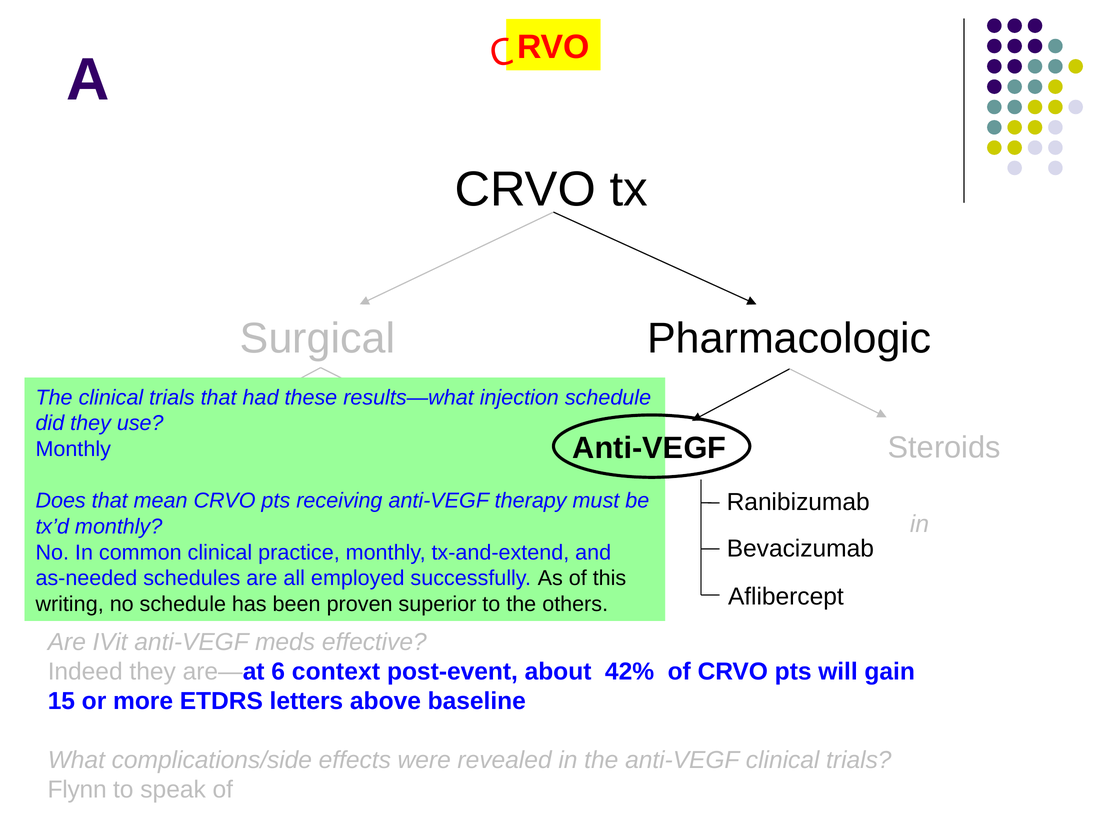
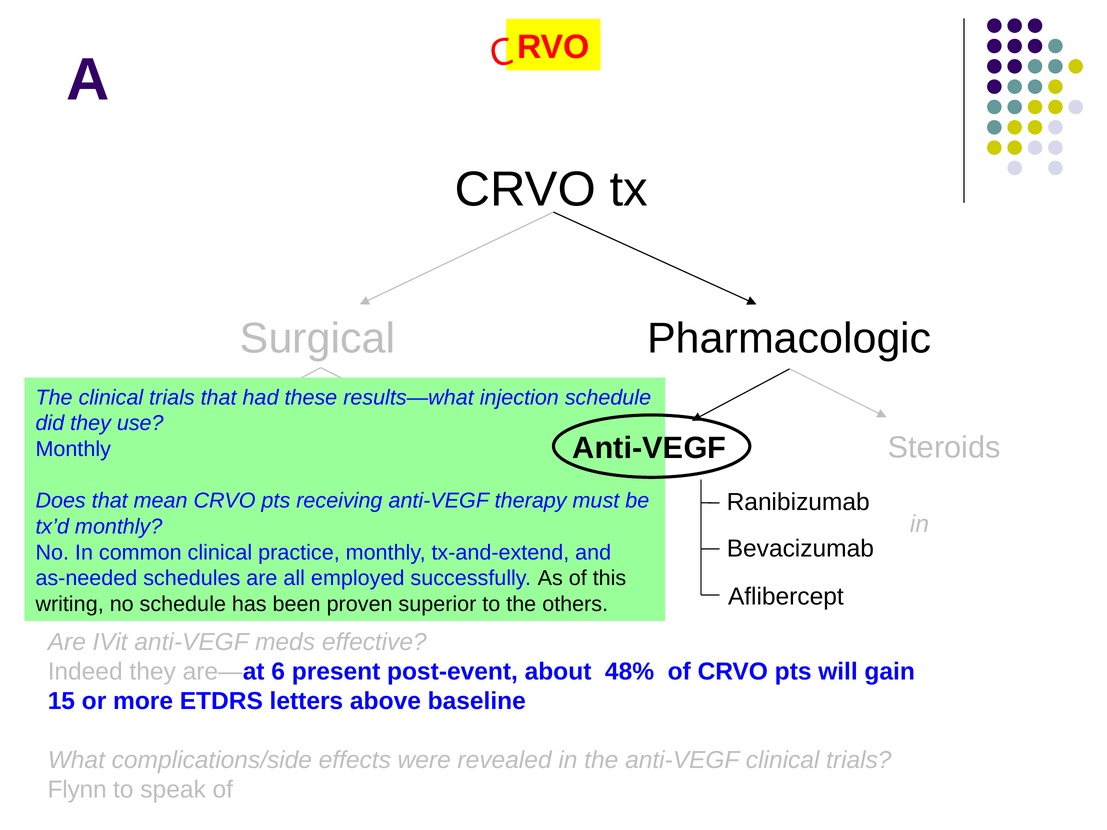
context: context -> present
42%: 42% -> 48%
